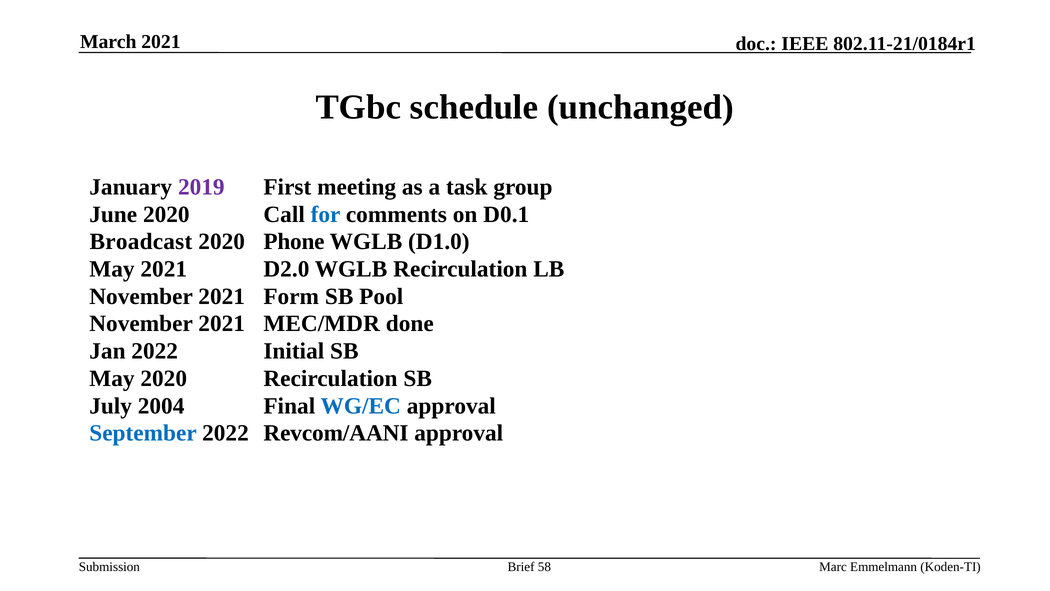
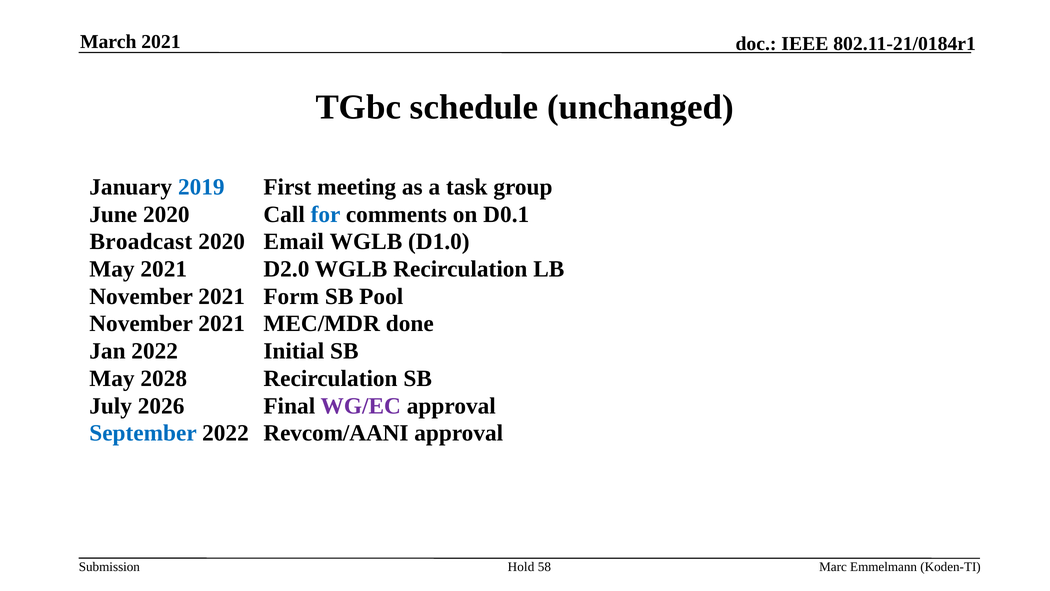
2019 colour: purple -> blue
Phone: Phone -> Email
May 2020: 2020 -> 2028
2004: 2004 -> 2026
WG/EC colour: blue -> purple
Brief: Brief -> Hold
